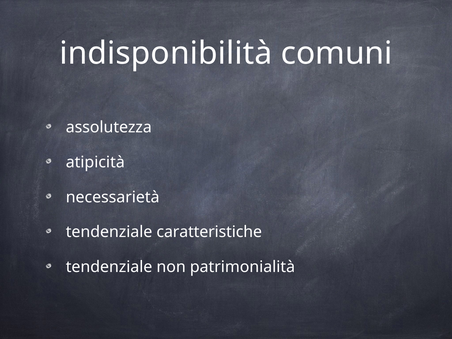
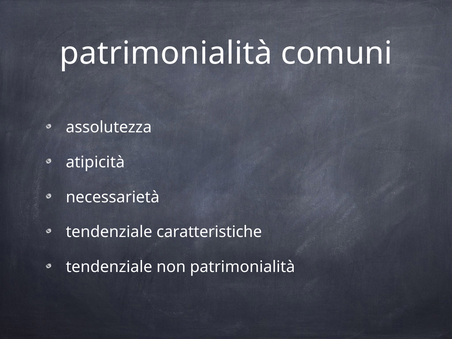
indisponibilità at (166, 53): indisponibilità -> patrimonialità
